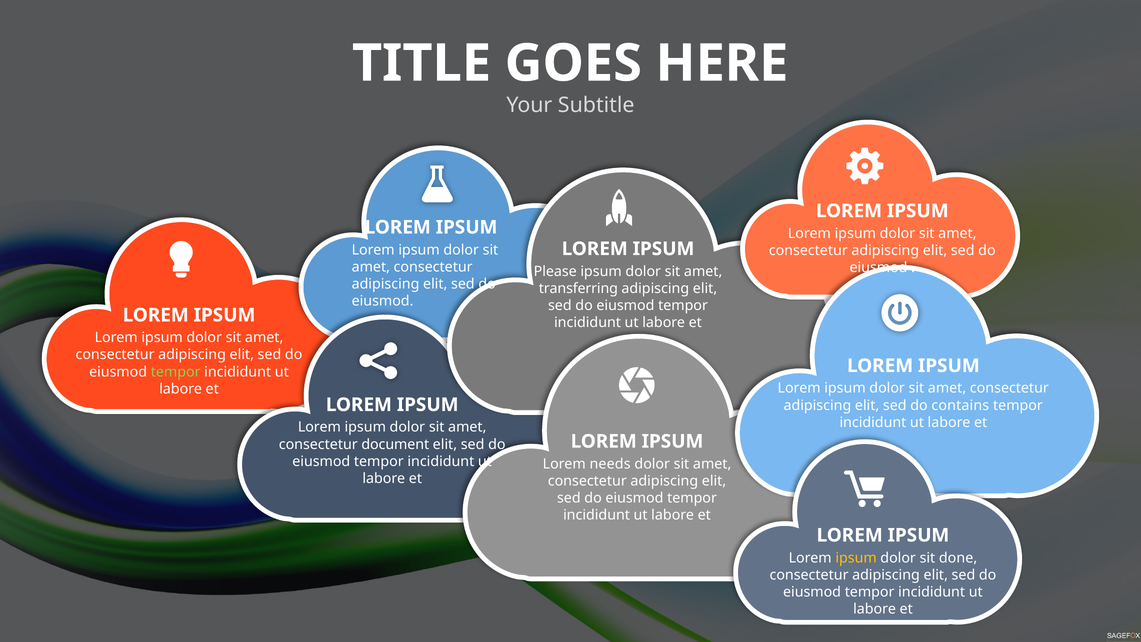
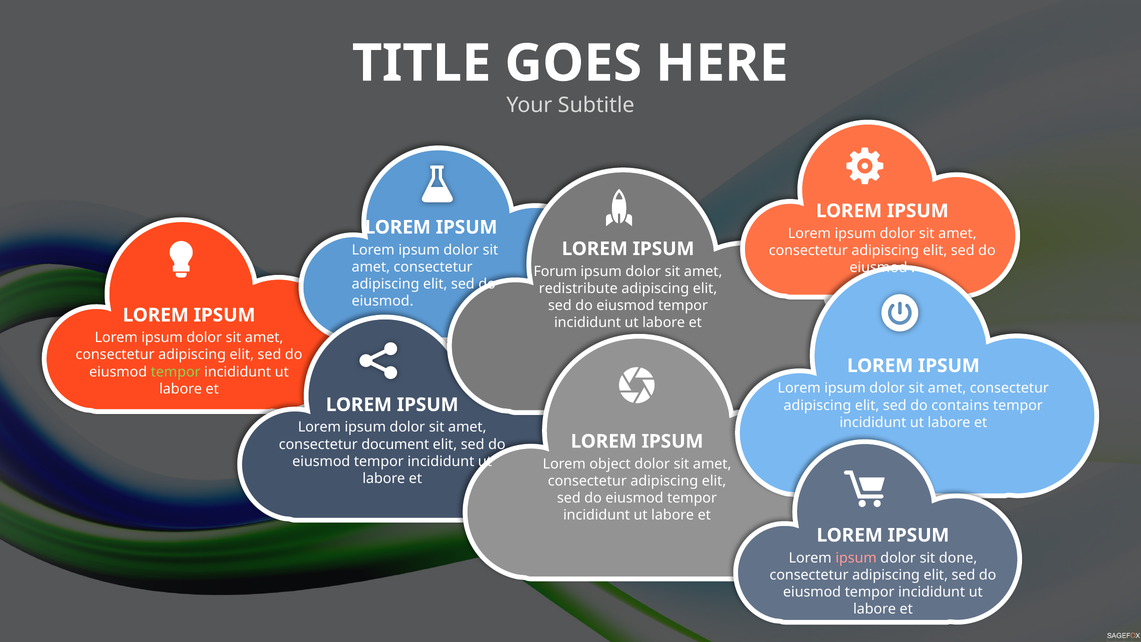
Please: Please -> Forum
transferring: transferring -> redistribute
needs: needs -> object
ipsum at (856, 558) colour: yellow -> pink
